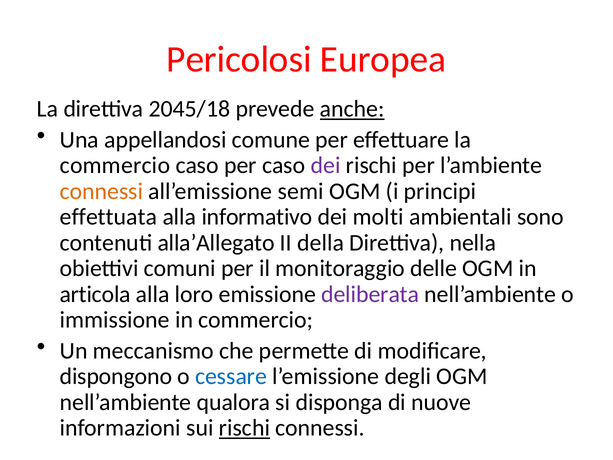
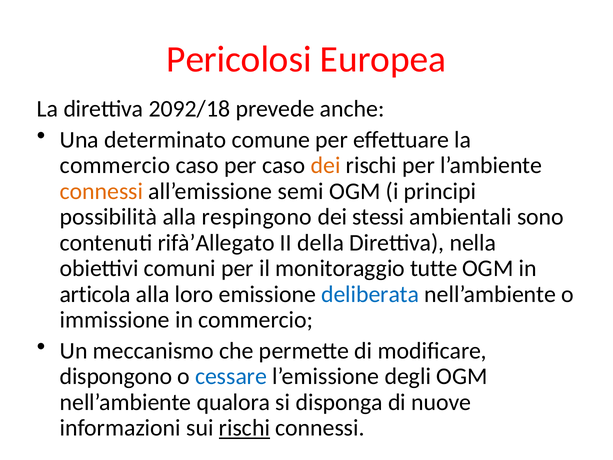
2045/18: 2045/18 -> 2092/18
anche underline: present -> none
appellandosi: appellandosi -> determinato
dei at (326, 165) colour: purple -> orange
effettuata: effettuata -> possibilità
informativo: informativo -> respingono
molti: molti -> stessi
alla’Allegato: alla’Allegato -> rifà’Allegato
delle: delle -> tutte
deliberata colour: purple -> blue
